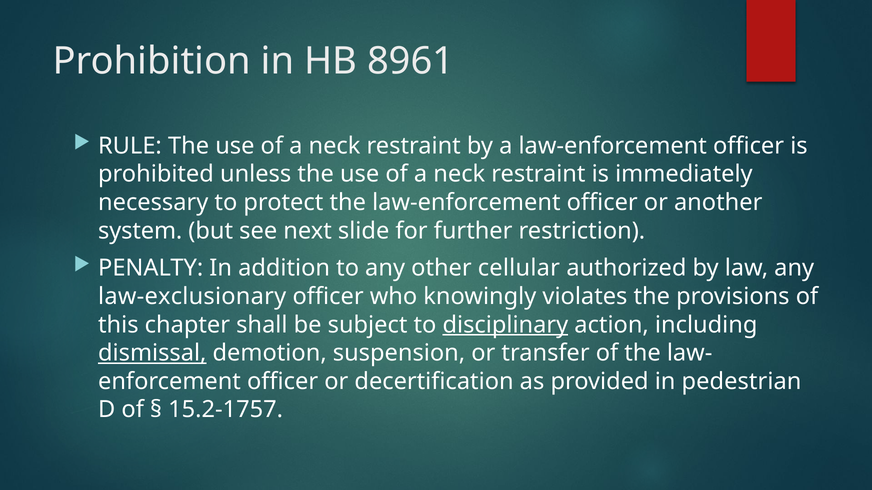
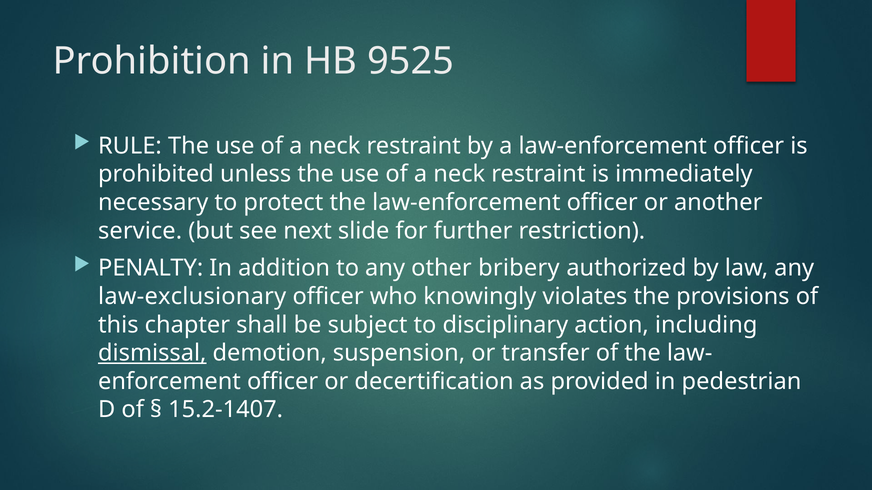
8961: 8961 -> 9525
system: system -> service
cellular: cellular -> bribery
disciplinary underline: present -> none
15.2-1757: 15.2-1757 -> 15.2-1407
